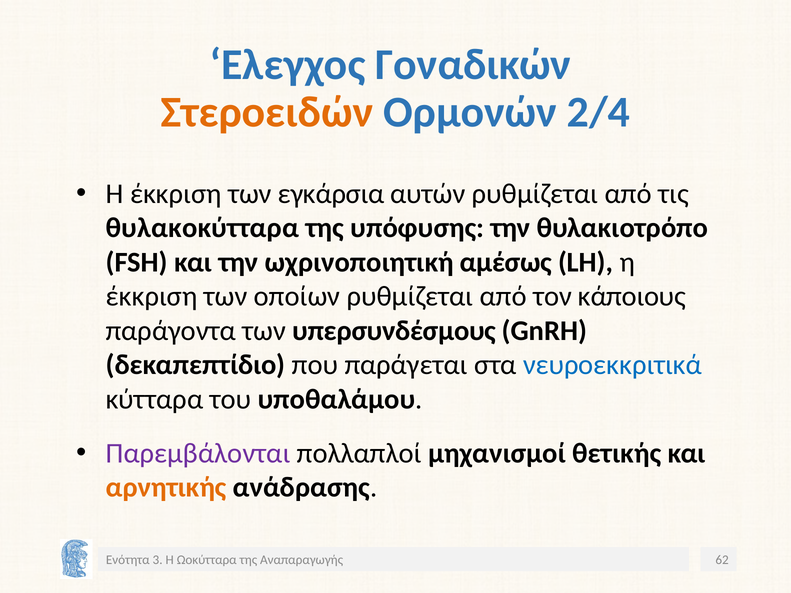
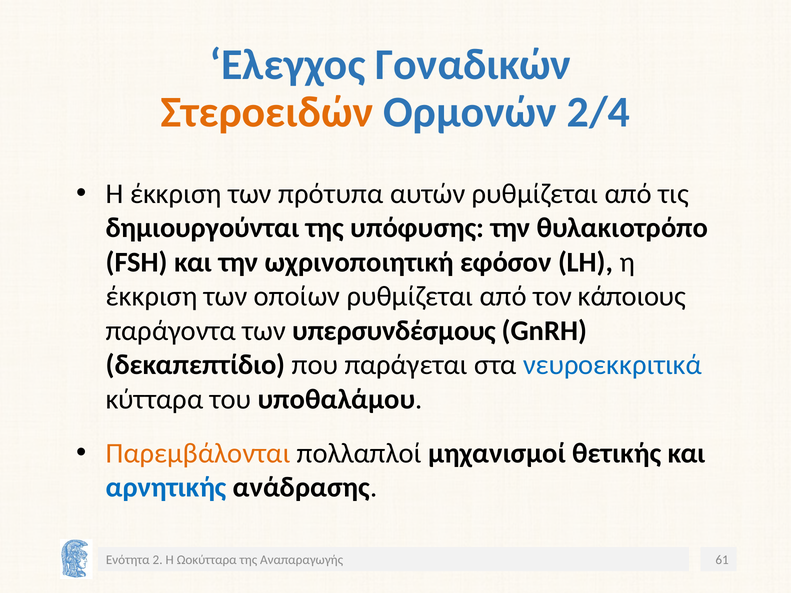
εγκάρσια: εγκάρσια -> πρότυπα
θυλακοκύτταρα: θυλακοκύτταρα -> δημιουργούνται
αμέσως: αμέσως -> εφόσον
Παρεμβάλονται colour: purple -> orange
αρνητικής colour: orange -> blue
3: 3 -> 2
62: 62 -> 61
